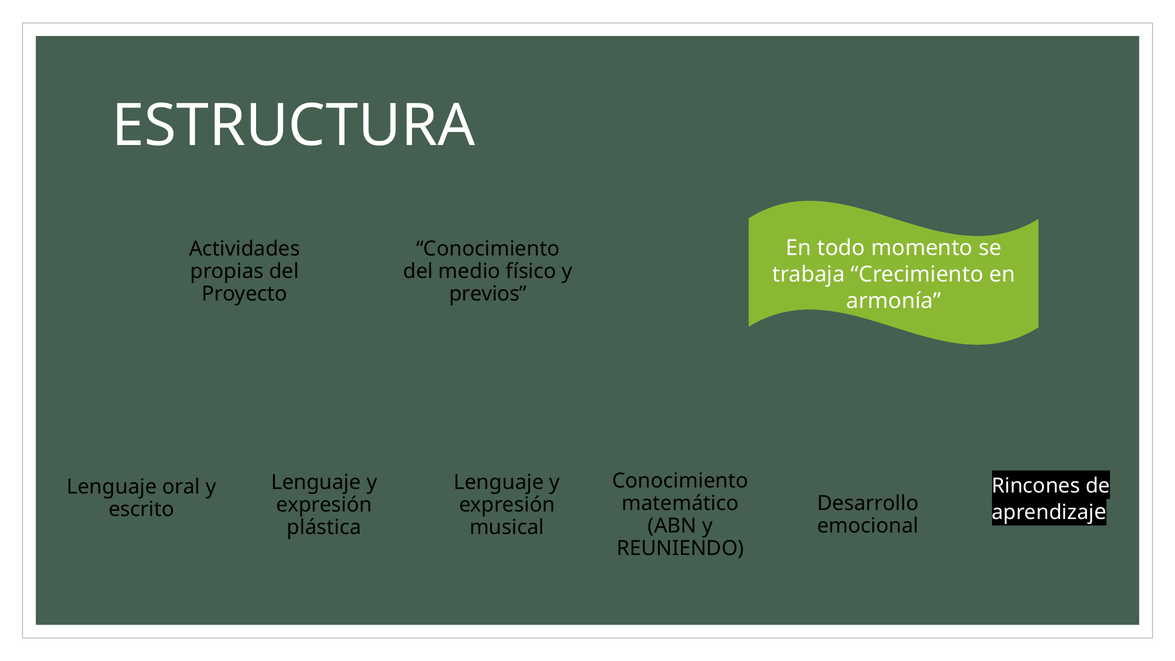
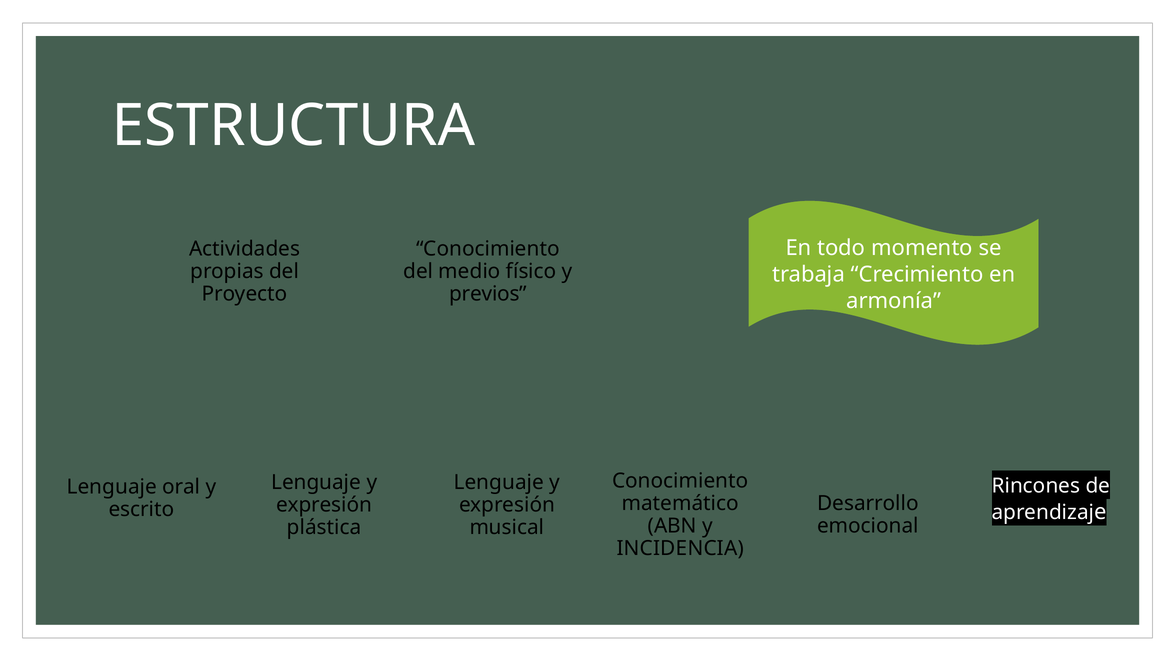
REUNIENDO: REUNIENDO -> INCIDENCIA
